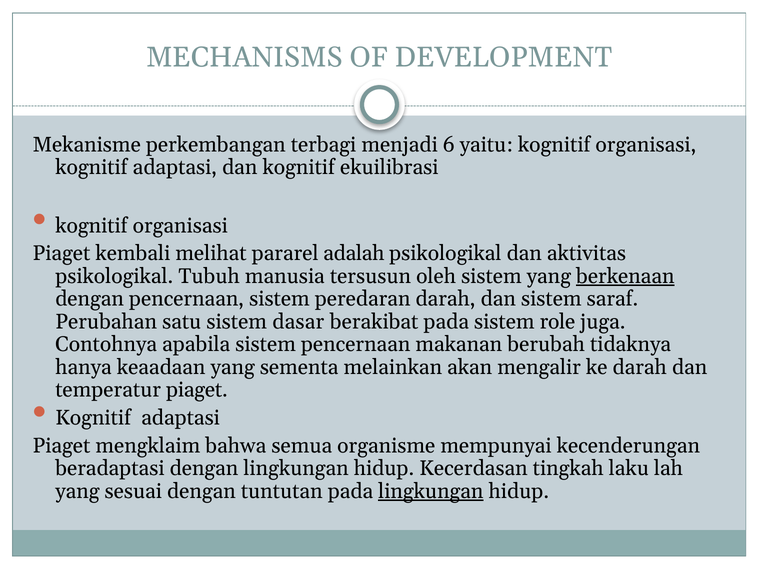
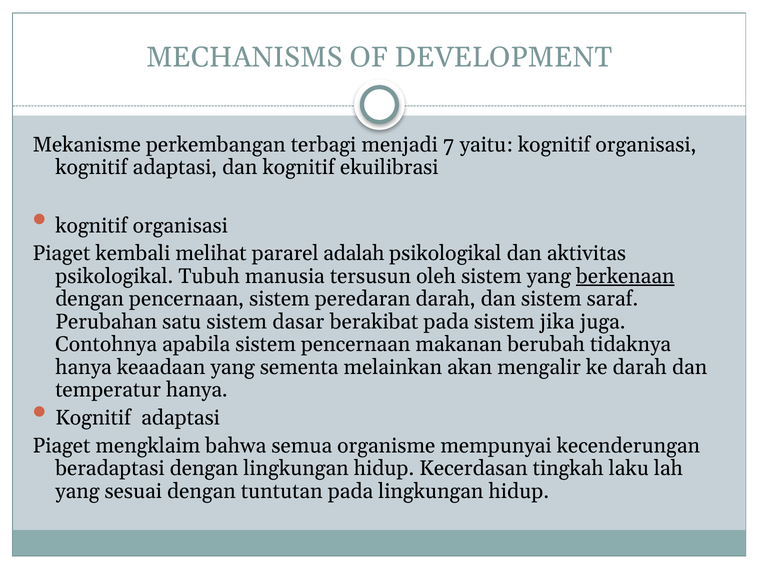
6: 6 -> 7
role: role -> jika
temperatur piaget: piaget -> hanya
lingkungan at (431, 491) underline: present -> none
